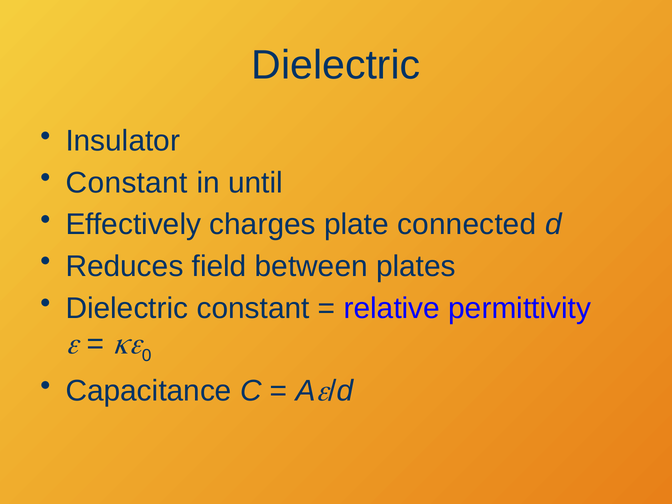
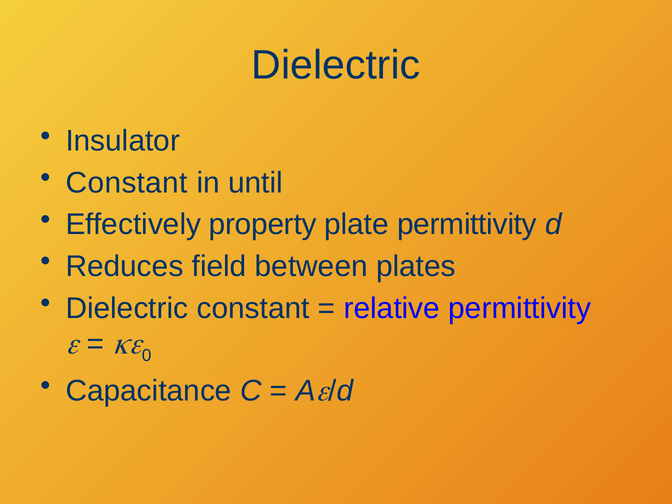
charges: charges -> property
plate connected: connected -> permittivity
